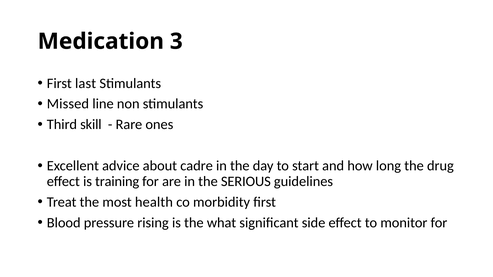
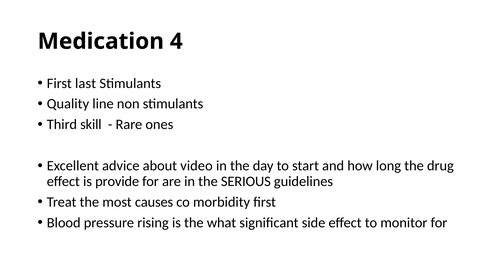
3: 3 -> 4
Missed: Missed -> Quality
cadre: cadre -> video
training: training -> provide
health: health -> causes
